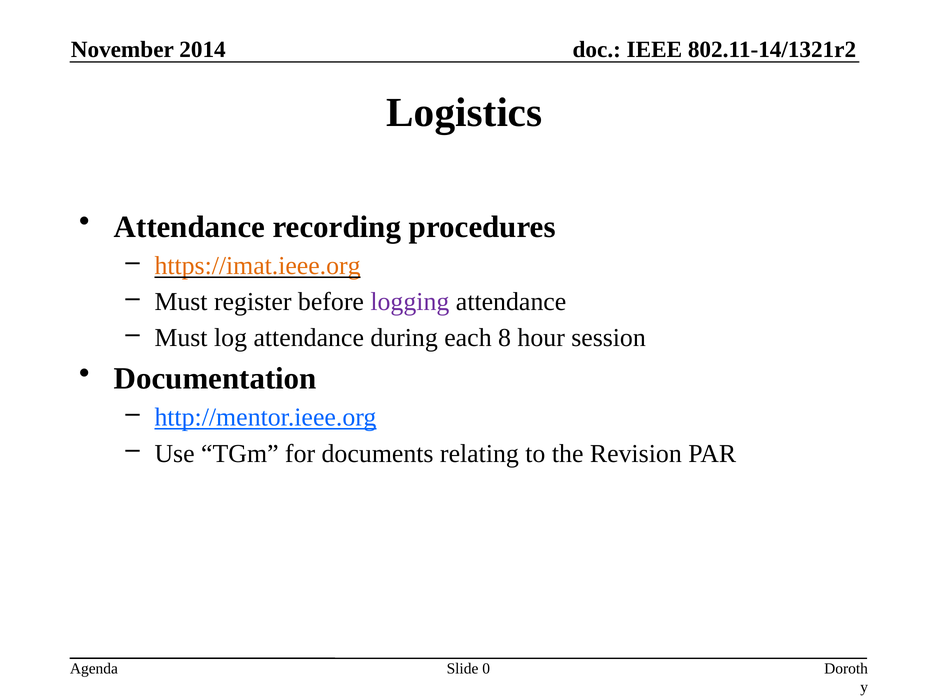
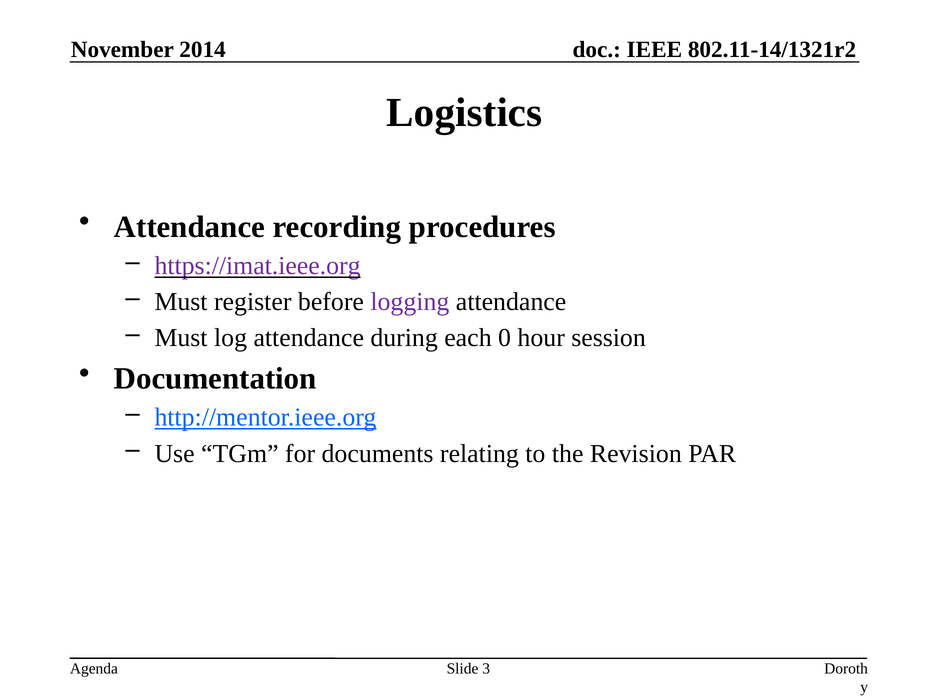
https://imat.ieee.org colour: orange -> purple
8: 8 -> 0
0: 0 -> 3
